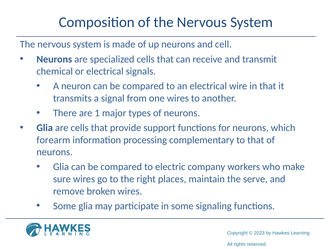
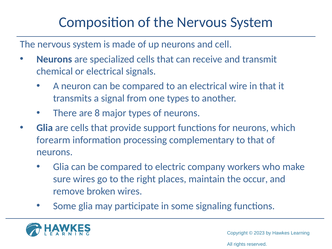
one wires: wires -> types
1: 1 -> 8
serve: serve -> occur
